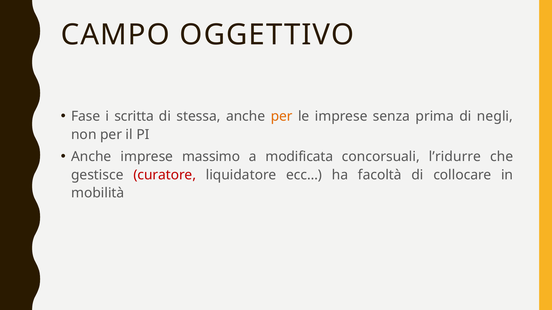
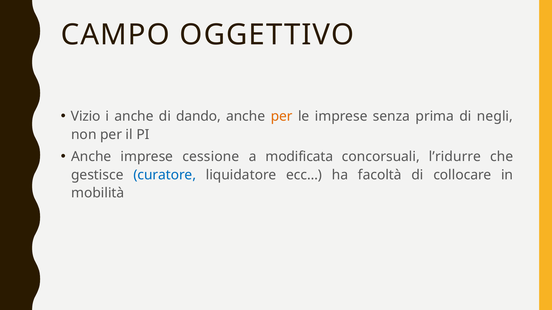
Fase: Fase -> Vizio
i scritta: scritta -> anche
stessa: stessa -> dando
massimo: massimo -> cessione
curatore colour: red -> blue
